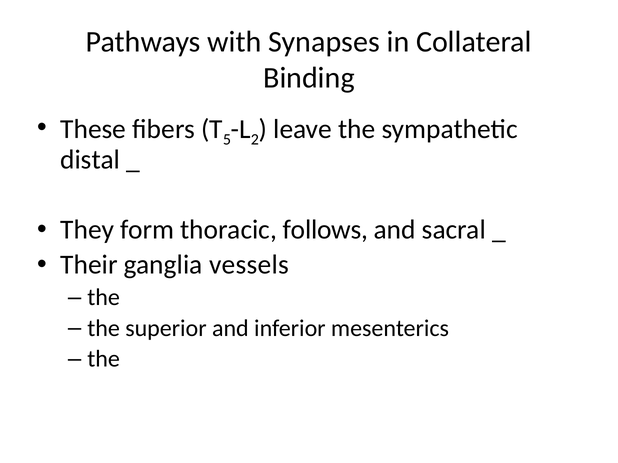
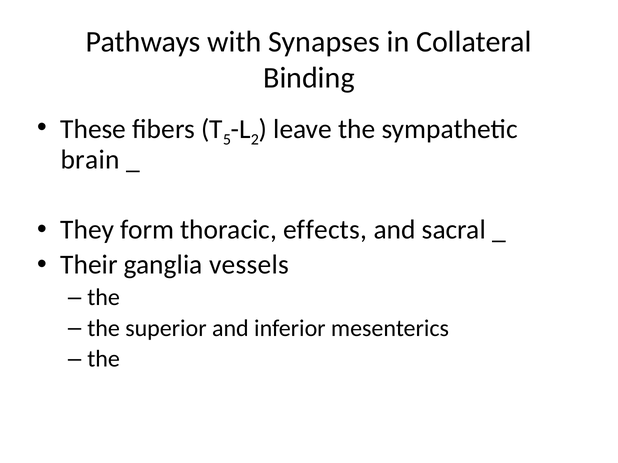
distal: distal -> brain
follows: follows -> effects
